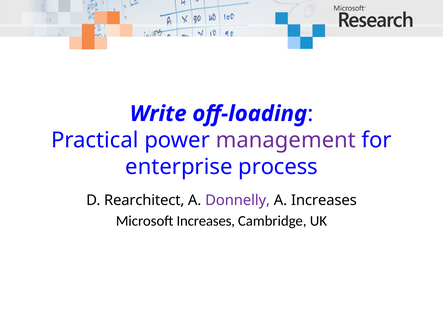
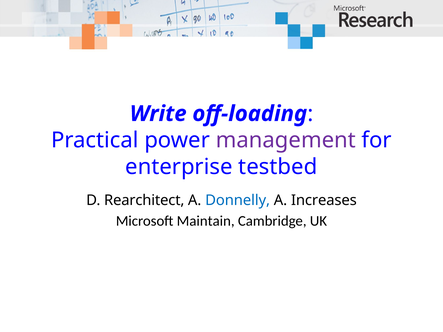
process: process -> testbed
Donnelly colour: purple -> blue
Microsoft Increases: Increases -> Maintain
